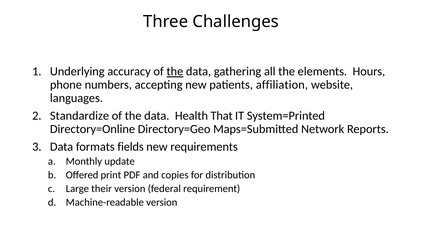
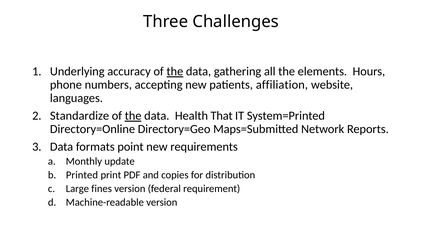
the at (133, 116) underline: none -> present
fields: fields -> point
Offered: Offered -> Printed
their: their -> fines
